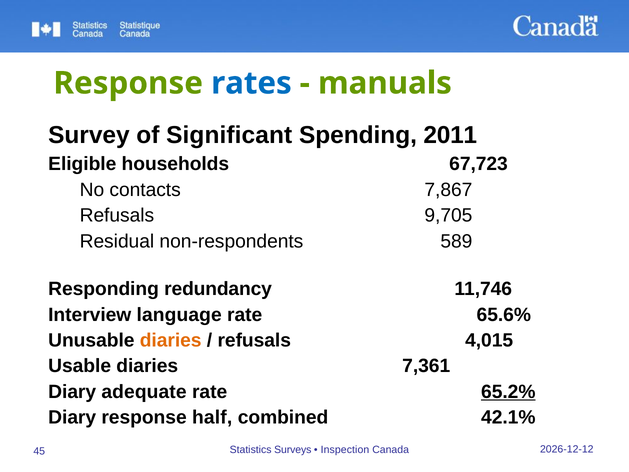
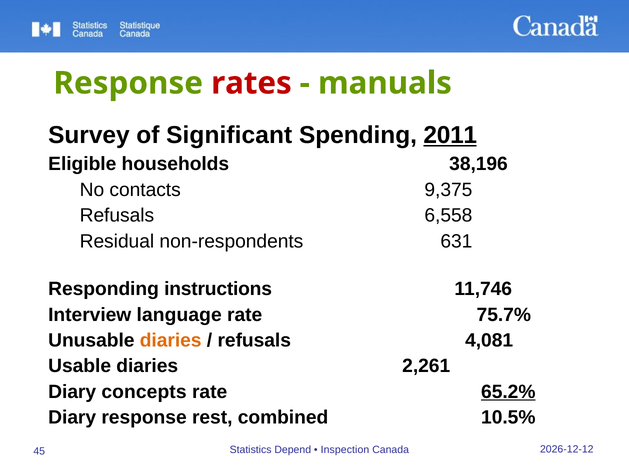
rates colour: blue -> red
2011 underline: none -> present
67,723: 67,723 -> 38,196
7,867: 7,867 -> 9,375
9,705: 9,705 -> 6,558
589: 589 -> 631
redundancy: redundancy -> instructions
65.6%: 65.6% -> 75.7%
4,015: 4,015 -> 4,081
7,361: 7,361 -> 2,261
adequate: adequate -> concepts
half: half -> rest
42.1%: 42.1% -> 10.5%
Surveys: Surveys -> Depend
